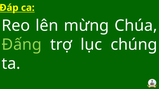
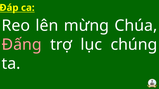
Đấng colour: light green -> pink
